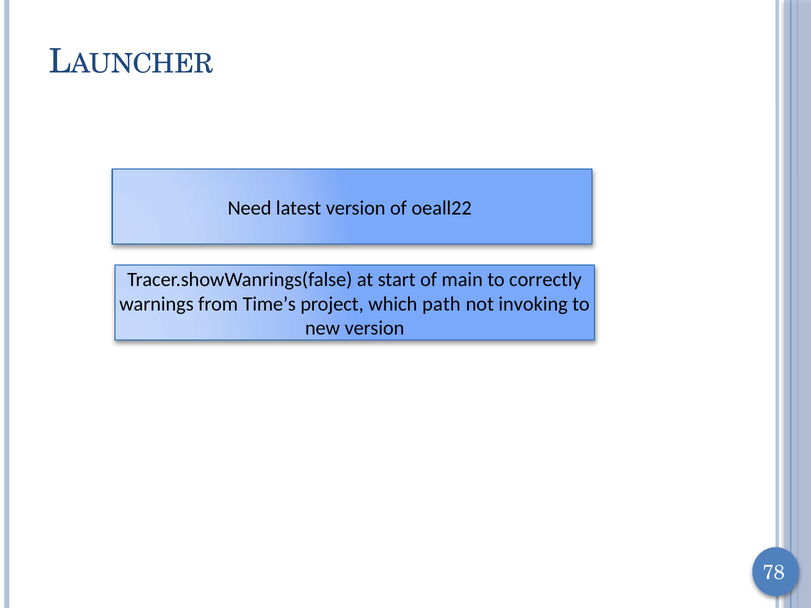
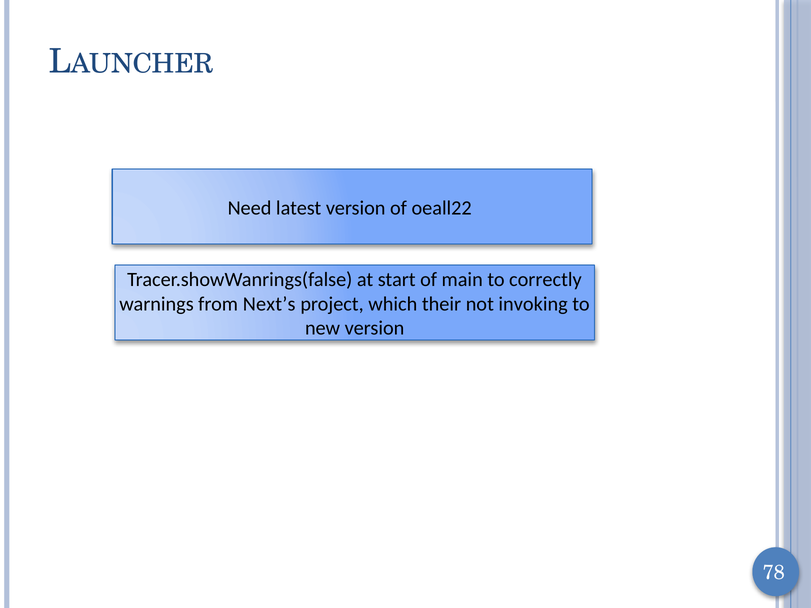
Time’s: Time’s -> Next’s
path: path -> their
